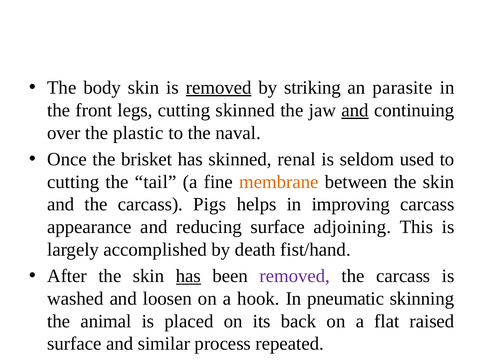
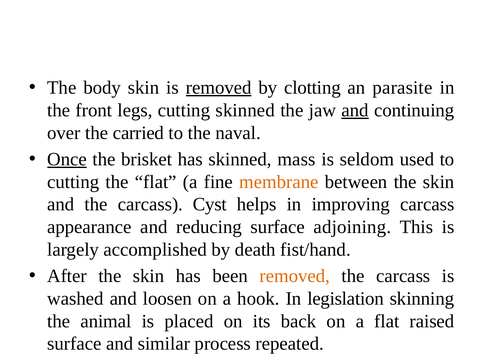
striking: striking -> clotting
plastic: plastic -> carried
Once underline: none -> present
renal: renal -> mass
the tail: tail -> flat
Pigs: Pigs -> Cyst
has at (188, 276) underline: present -> none
removed at (295, 276) colour: purple -> orange
pneumatic: pneumatic -> legislation
